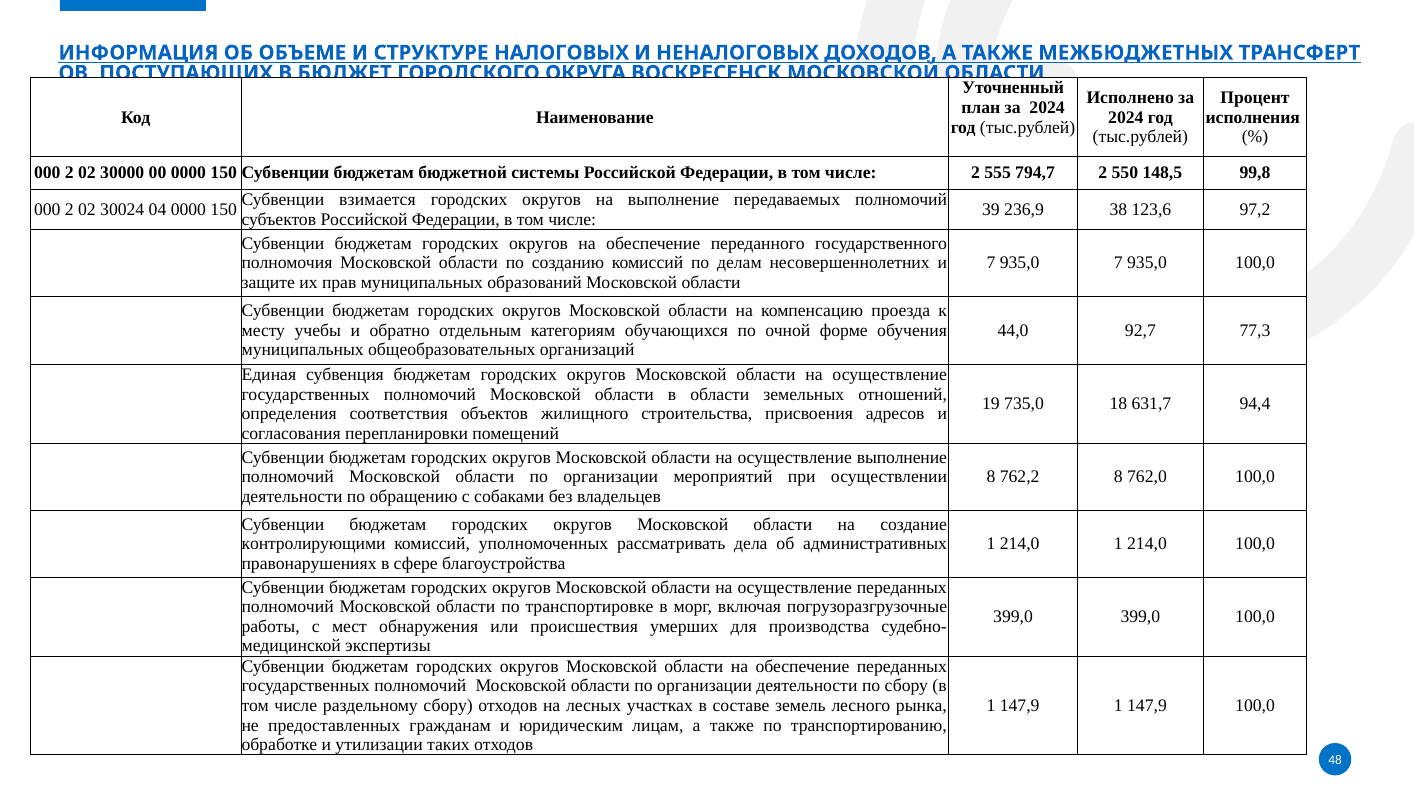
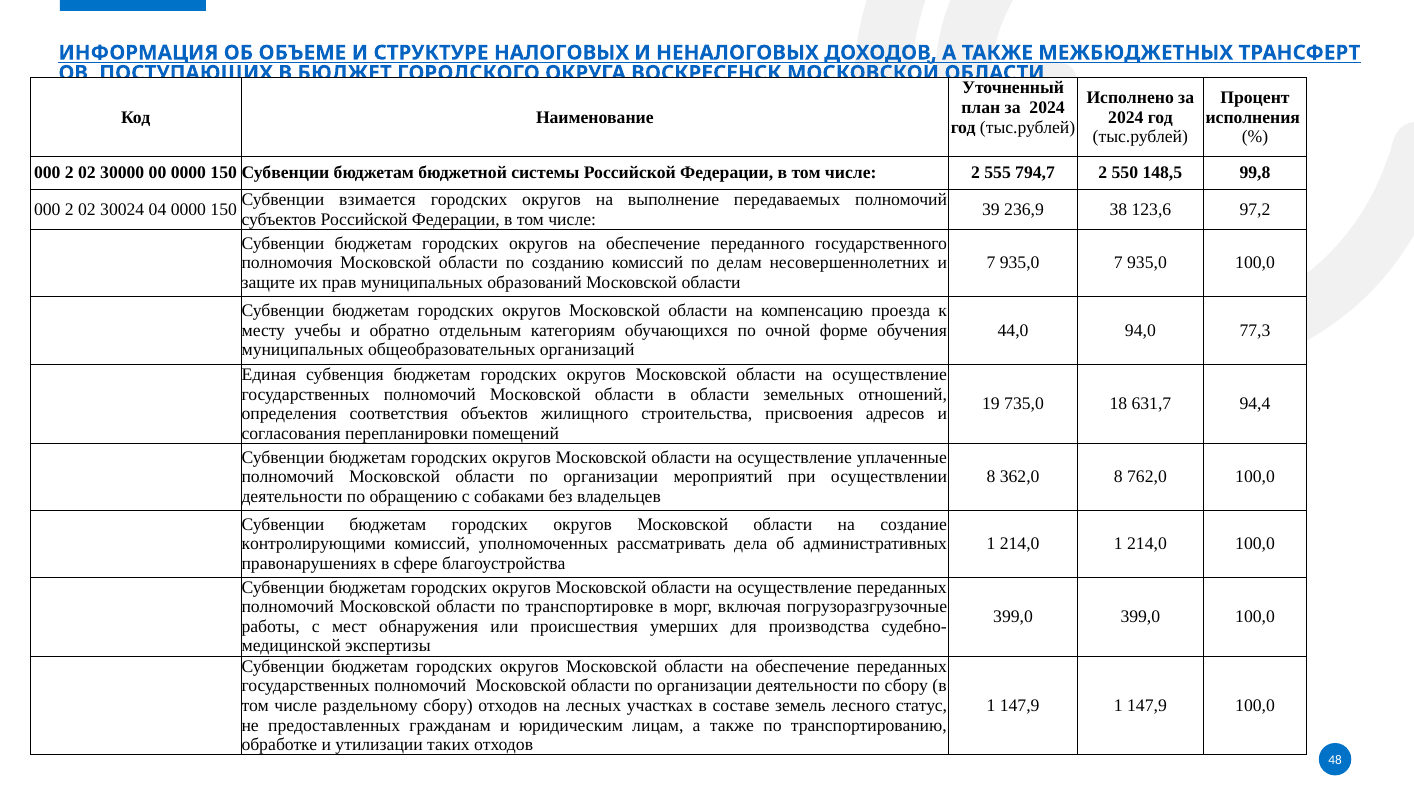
92,7: 92,7 -> 94,0
осуществление выполнение: выполнение -> уплаченные
762,2: 762,2 -> 362,0
рынка: рынка -> статус
